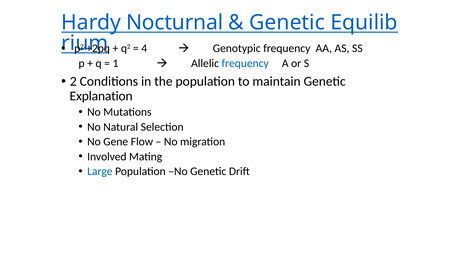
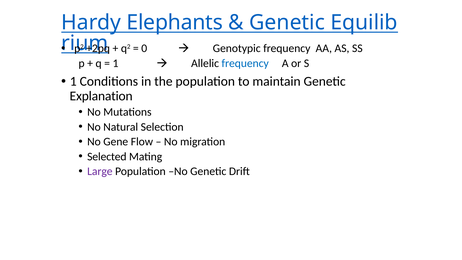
Nocturnal: Nocturnal -> Elephants
4: 4 -> 0
2 at (73, 81): 2 -> 1
Involved: Involved -> Selected
Large colour: blue -> purple
